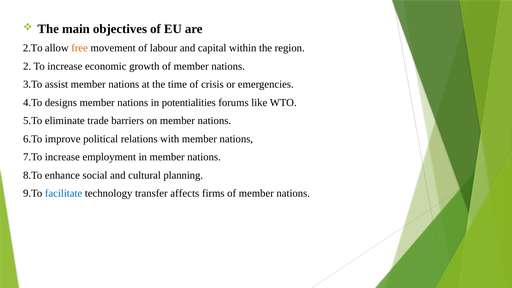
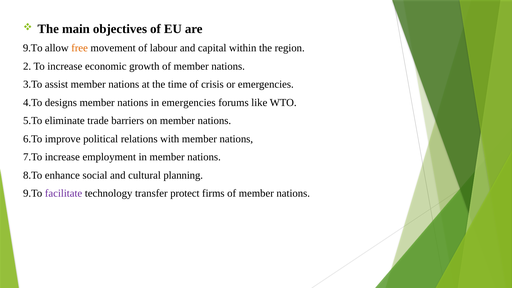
2.To at (33, 48): 2.To -> 9.To
in potentialities: potentialities -> emergencies
facilitate colour: blue -> purple
affects: affects -> protect
